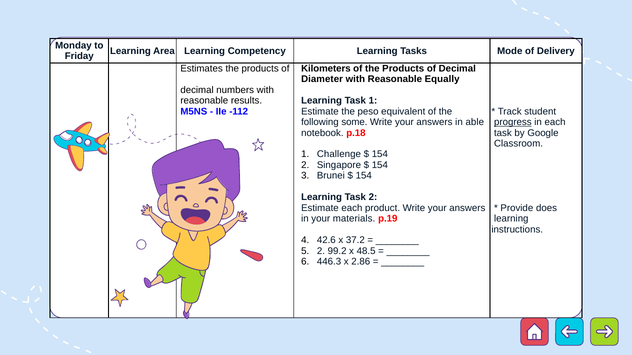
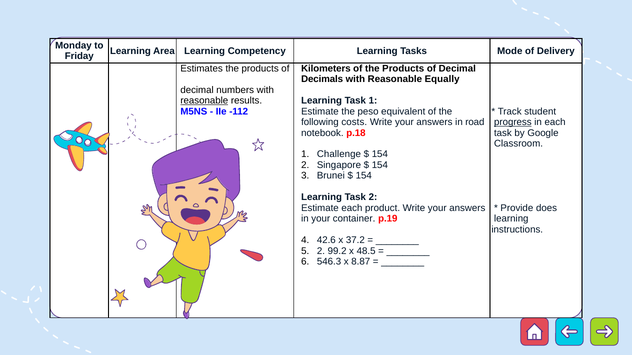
Diameter: Diameter -> Decimals
reasonable at (204, 101) underline: none -> present
some: some -> costs
able: able -> road
materials: materials -> container
446.3: 446.3 -> 546.3
2.86: 2.86 -> 8.87
